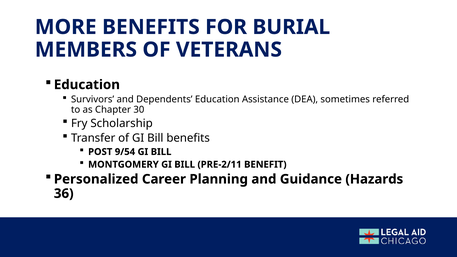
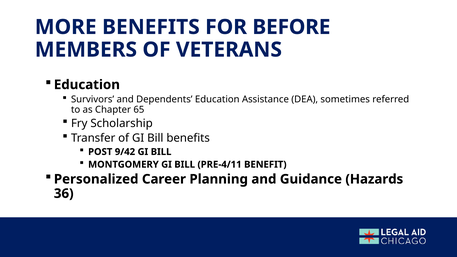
BURIAL: BURIAL -> BEFORE
30: 30 -> 65
9/54: 9/54 -> 9/42
PRE-2/11: PRE-2/11 -> PRE-4/11
